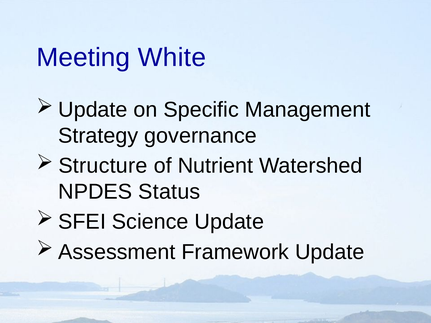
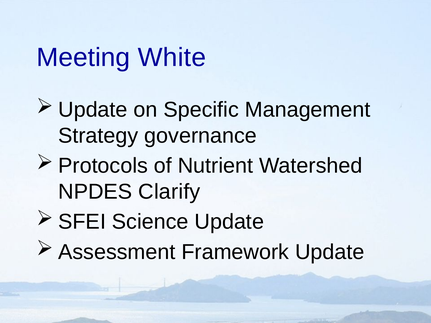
Structure: Structure -> Protocols
Status: Status -> Clarify
